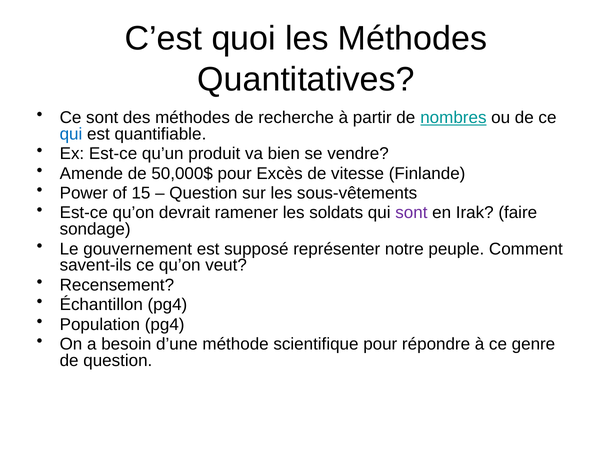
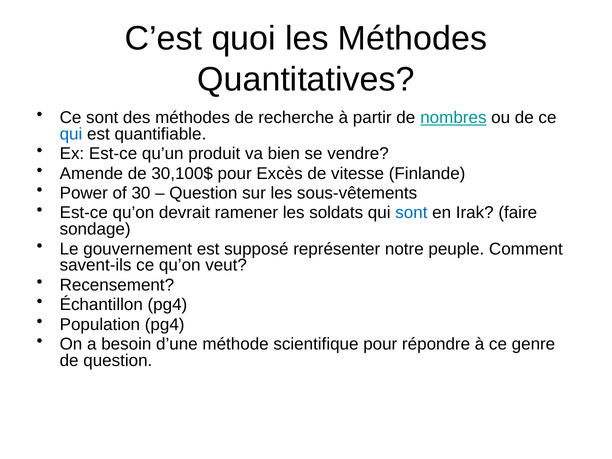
50,000$: 50,000$ -> 30,100$
15: 15 -> 30
sont at (411, 213) colour: purple -> blue
